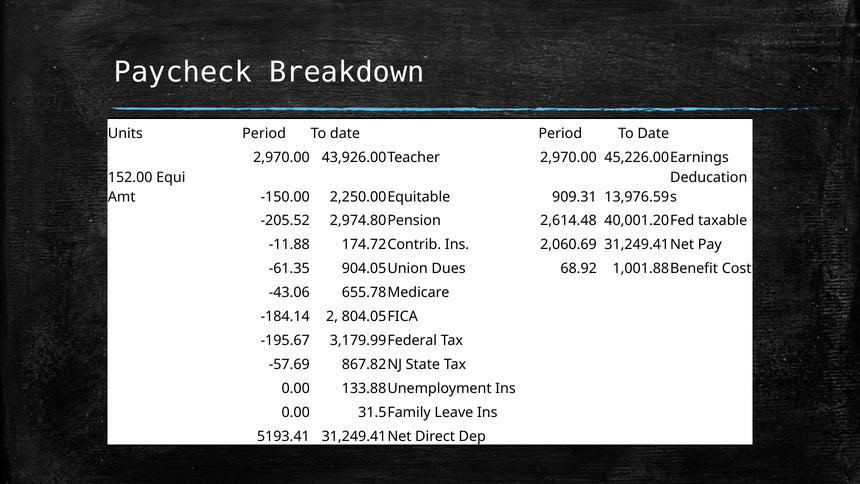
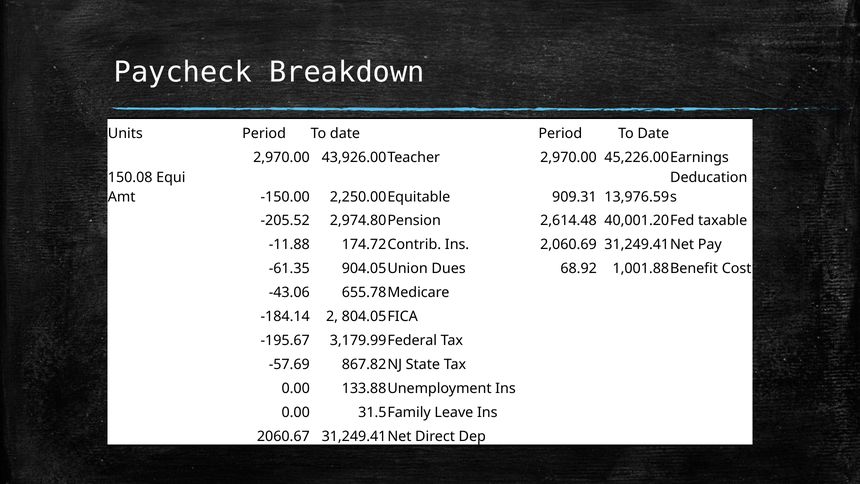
152.00: 152.00 -> 150.08
5193.41: 5193.41 -> 2060.67
